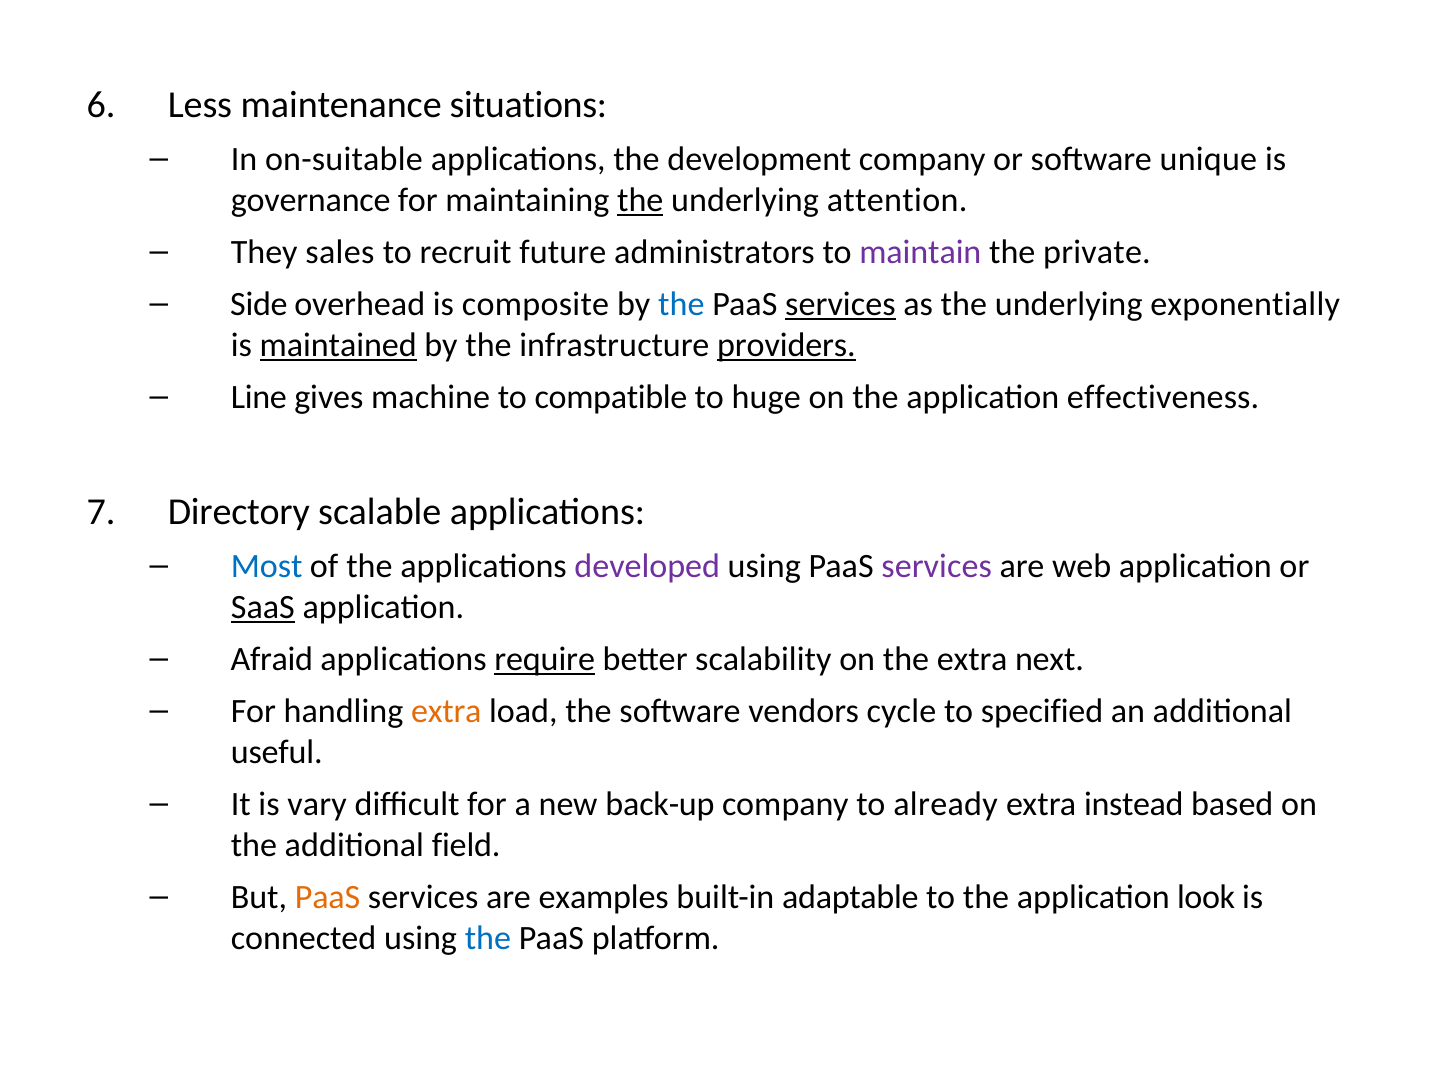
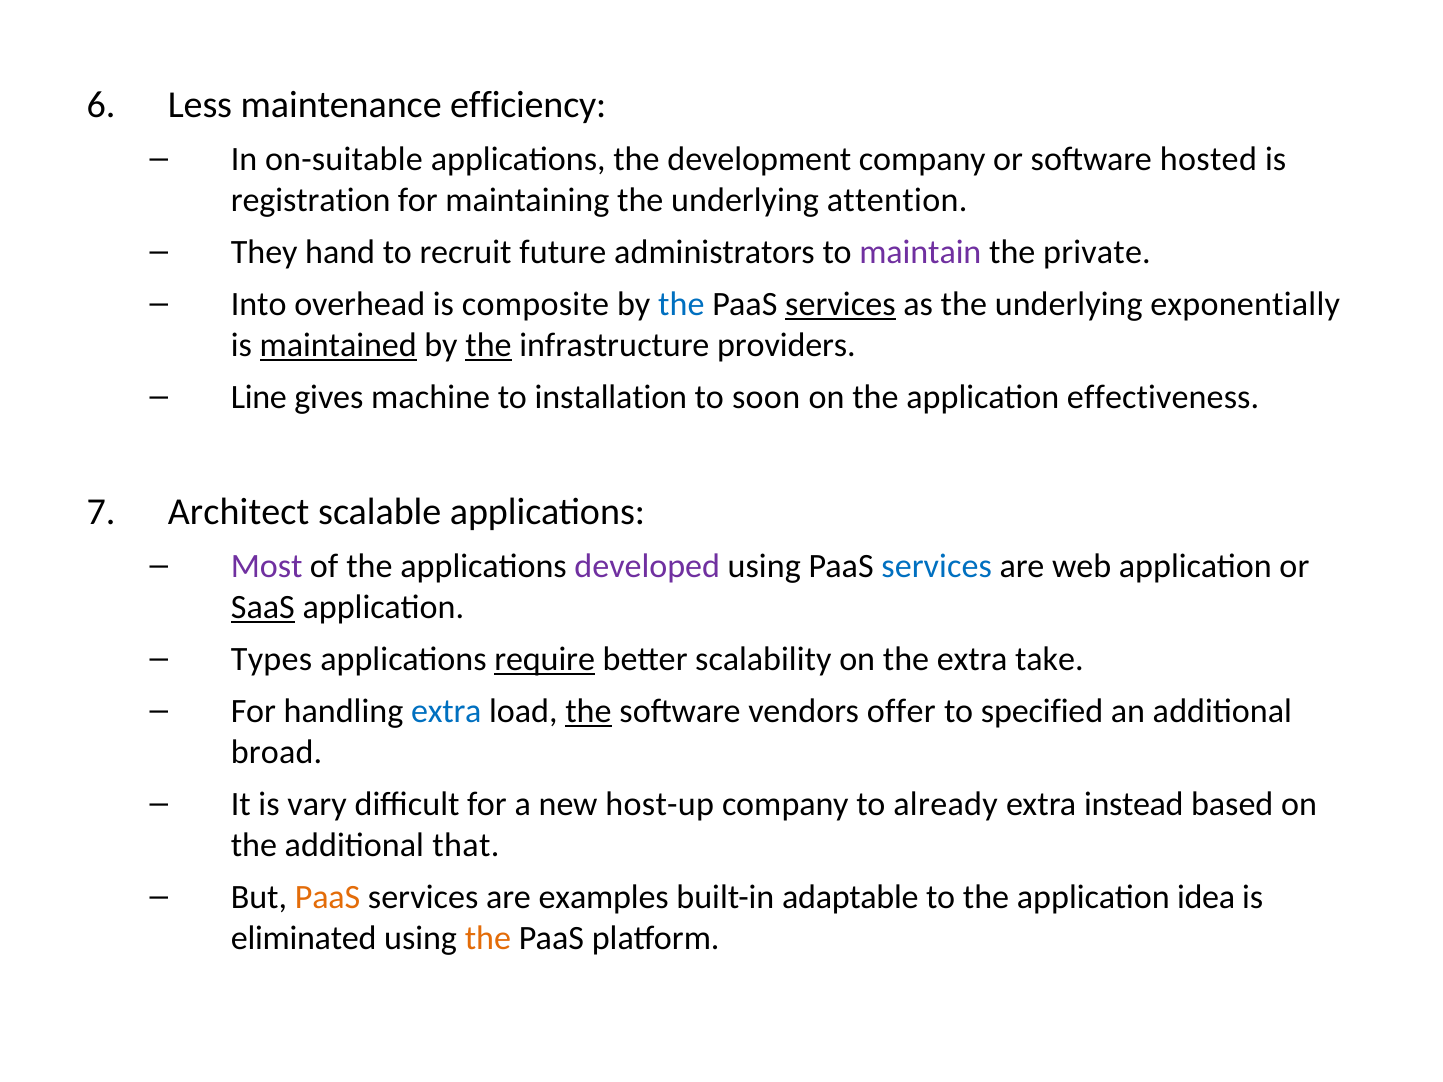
situations: situations -> efficiency
unique: unique -> hosted
governance: governance -> registration
the at (640, 200) underline: present -> none
sales: sales -> hand
Side: Side -> Into
the at (489, 345) underline: none -> present
providers underline: present -> none
compatible: compatible -> installation
huge: huge -> soon
Directory: Directory -> Architect
Most colour: blue -> purple
services at (937, 567) colour: purple -> blue
Afraid: Afraid -> Types
next: next -> take
extra at (446, 712) colour: orange -> blue
the at (588, 712) underline: none -> present
cycle: cycle -> offer
useful: useful -> broad
back-up: back-up -> host-up
field: field -> that
look: look -> idea
connected: connected -> eliminated
the at (488, 939) colour: blue -> orange
